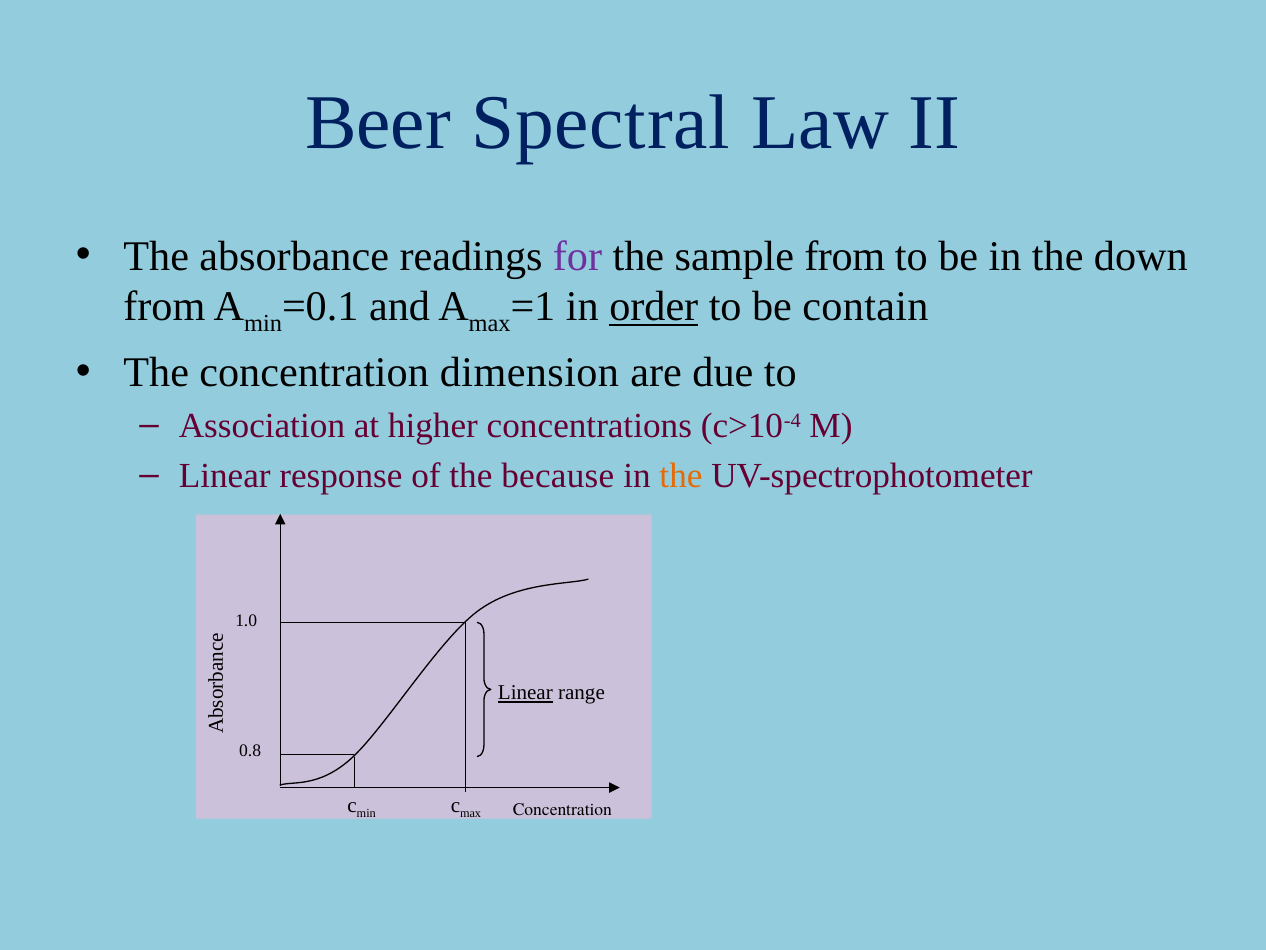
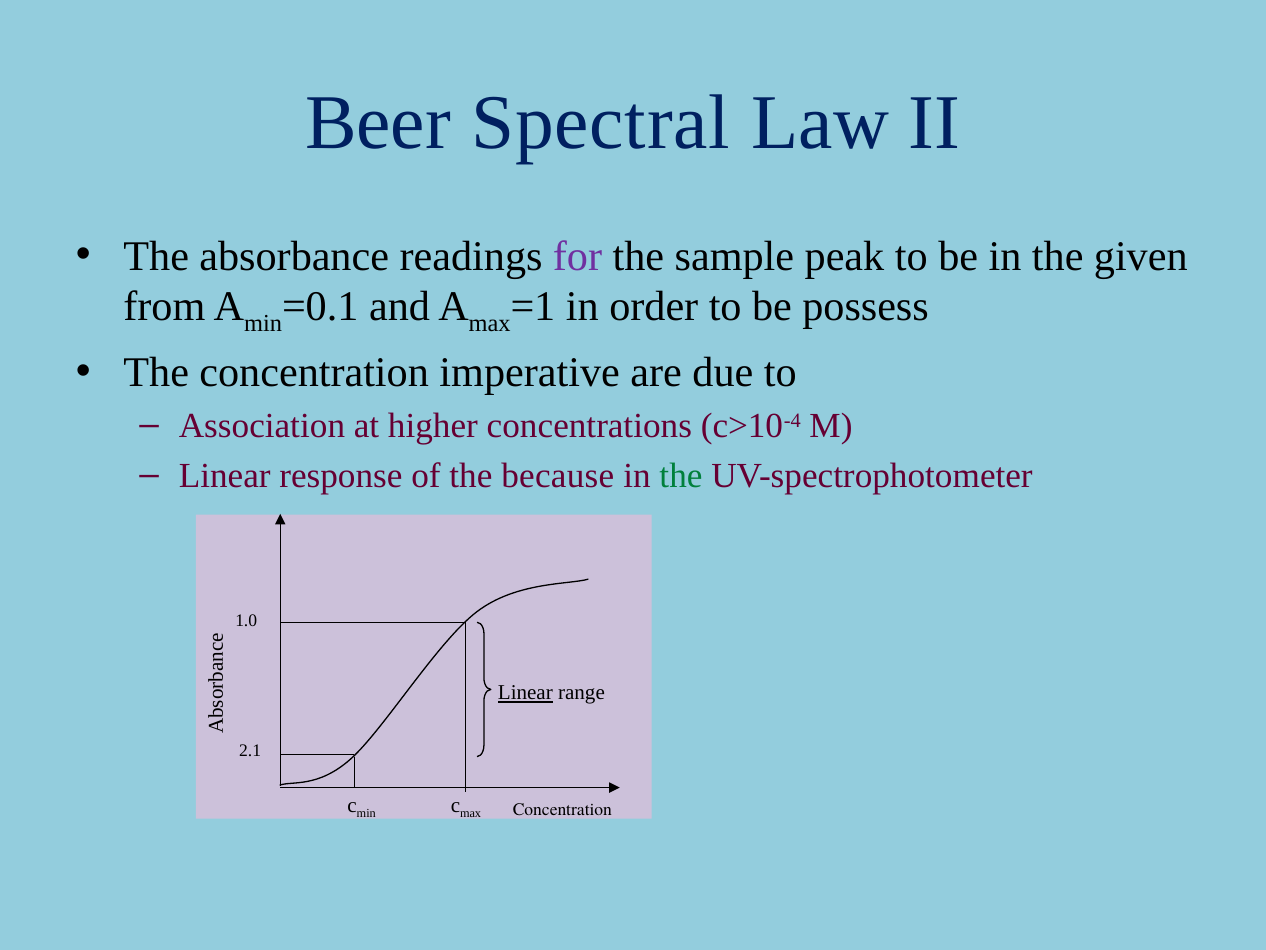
sample from: from -> peak
down: down -> given
order underline: present -> none
contain: contain -> possess
dimension: dimension -> imperative
the at (681, 475) colour: orange -> green
0.8: 0.8 -> 2.1
